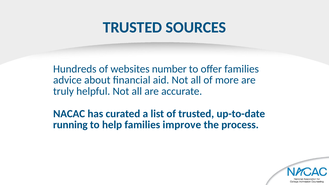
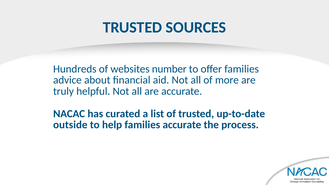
running: running -> outside
families improve: improve -> accurate
